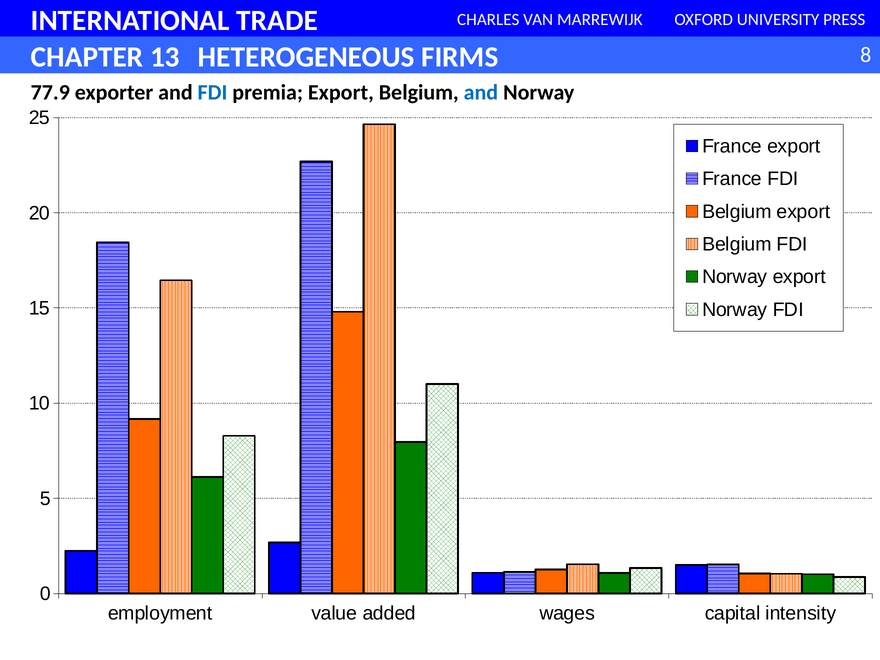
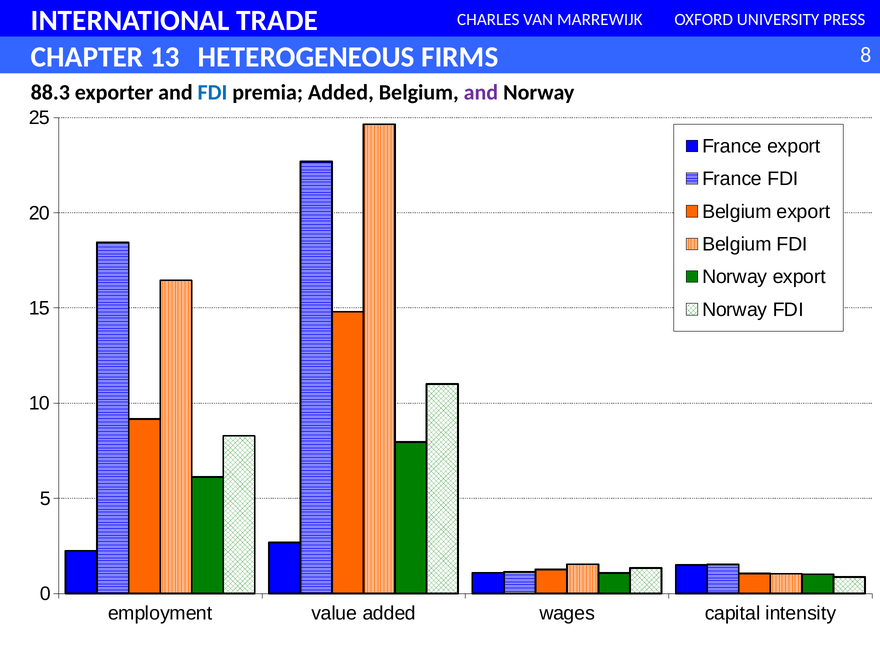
77.9: 77.9 -> 88.3
premia Export: Export -> Added
and at (481, 92) colour: blue -> purple
